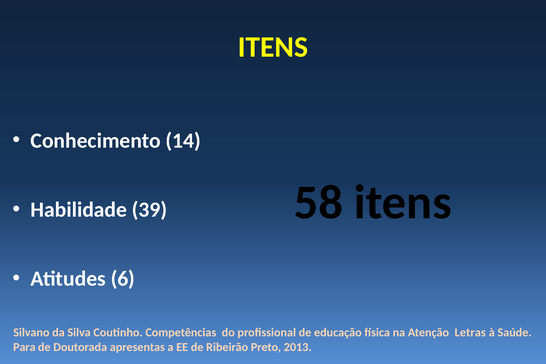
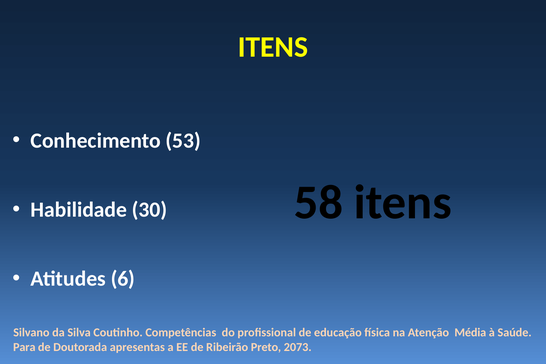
14: 14 -> 53
39: 39 -> 30
Letras: Letras -> Média
2013: 2013 -> 2073
